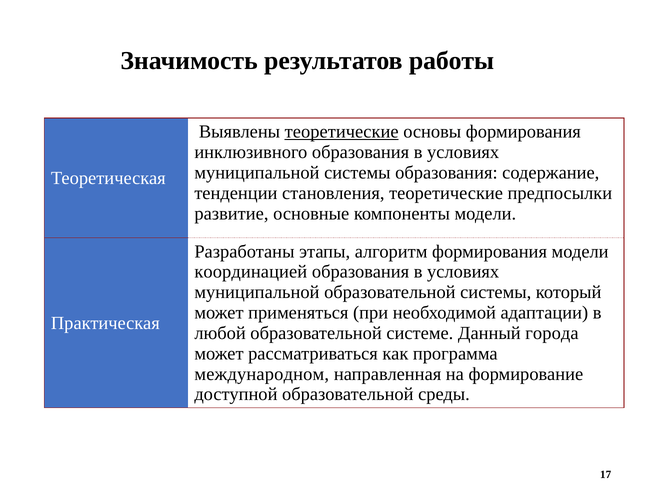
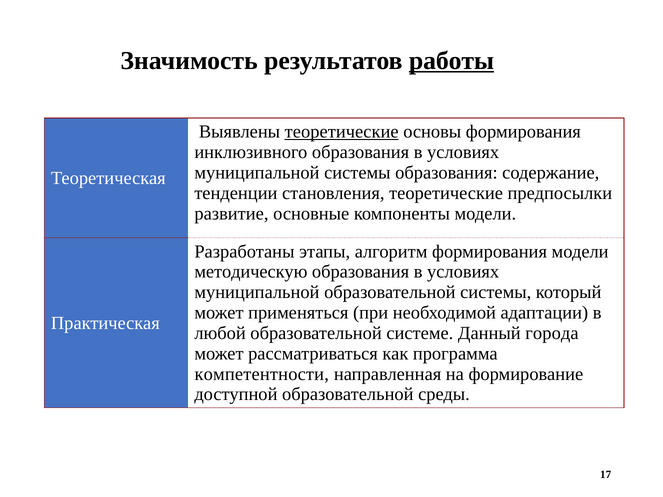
работы underline: none -> present
координацией: координацией -> методическую
международном: международном -> компетентности
